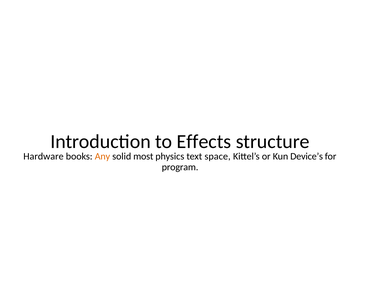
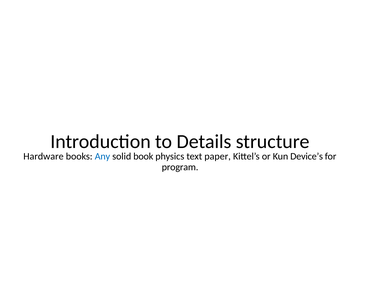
Effects: Effects -> Details
Any colour: orange -> blue
most: most -> book
space: space -> paper
